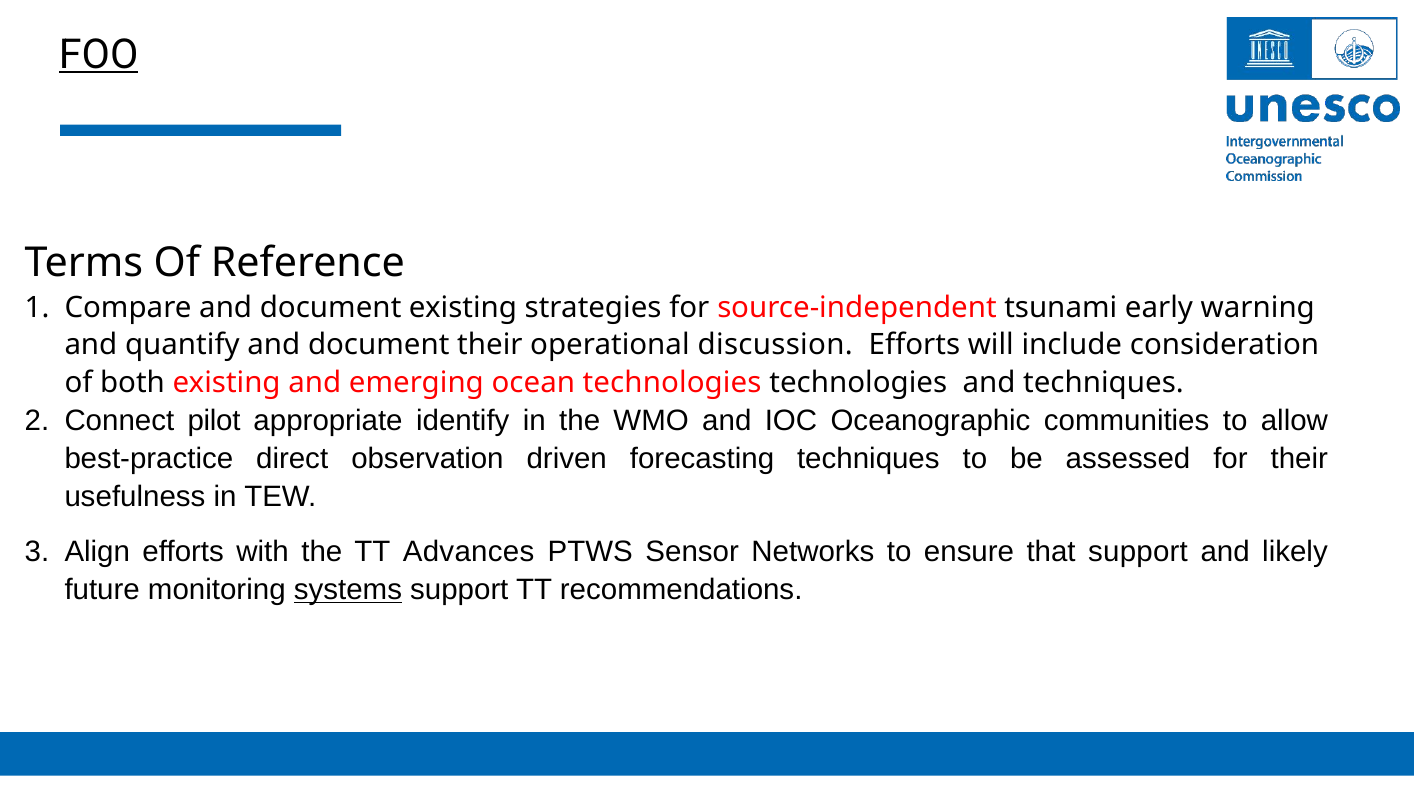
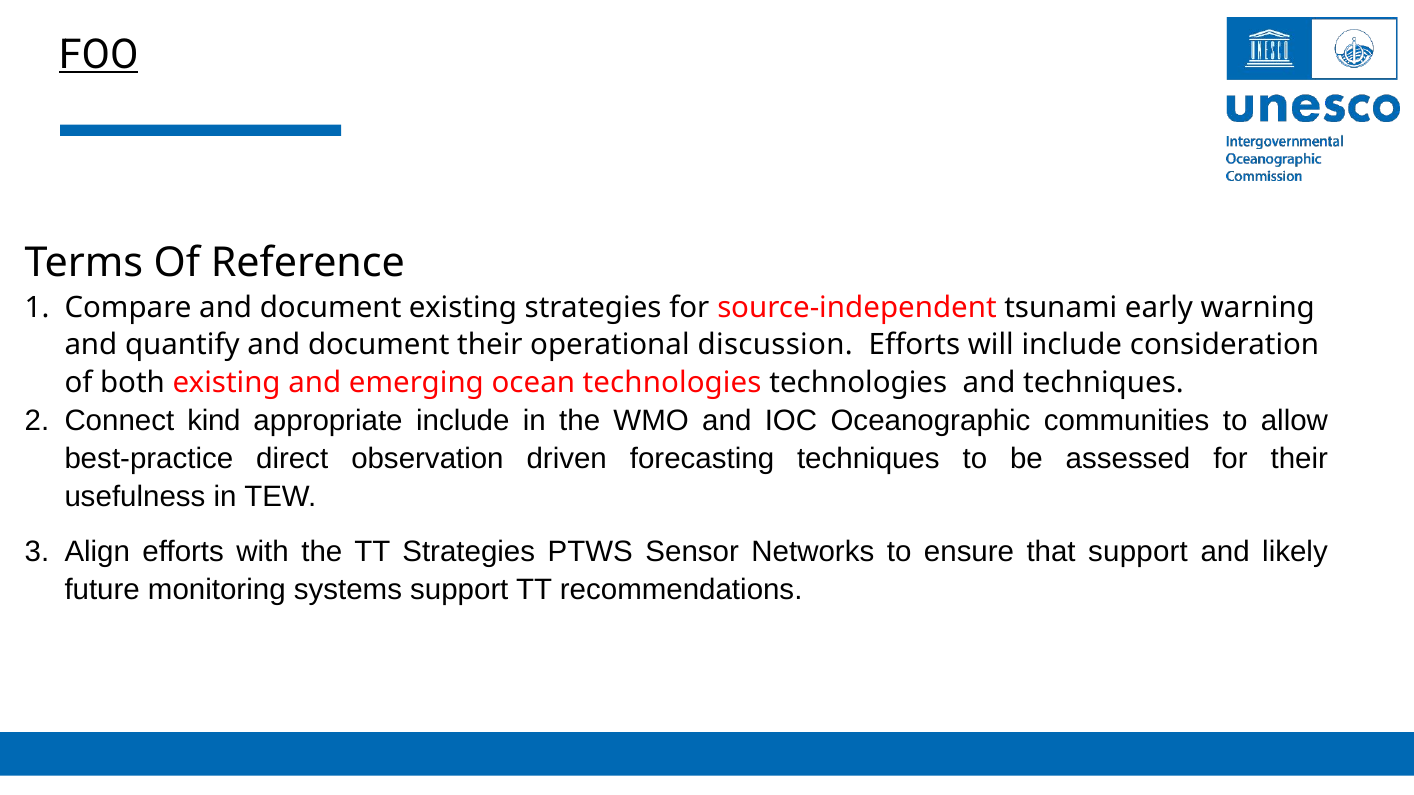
pilot: pilot -> kind
appropriate identify: identify -> include
TT Advances: Advances -> Strategies
systems underline: present -> none
